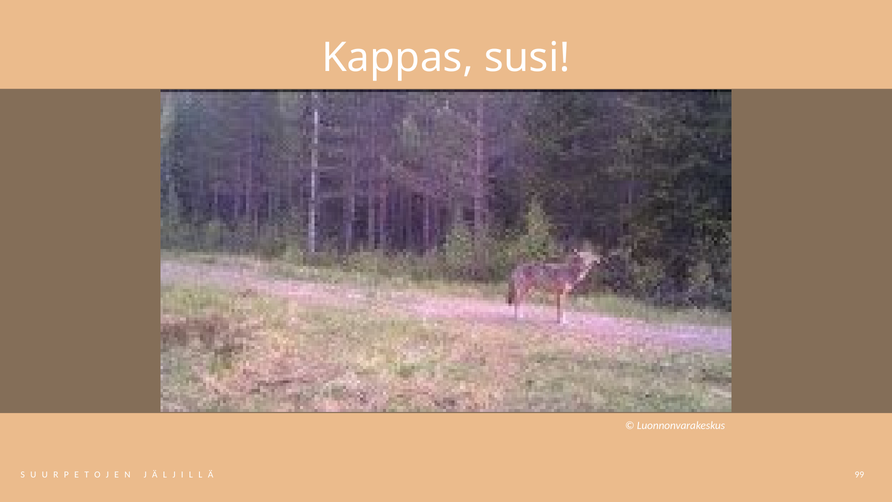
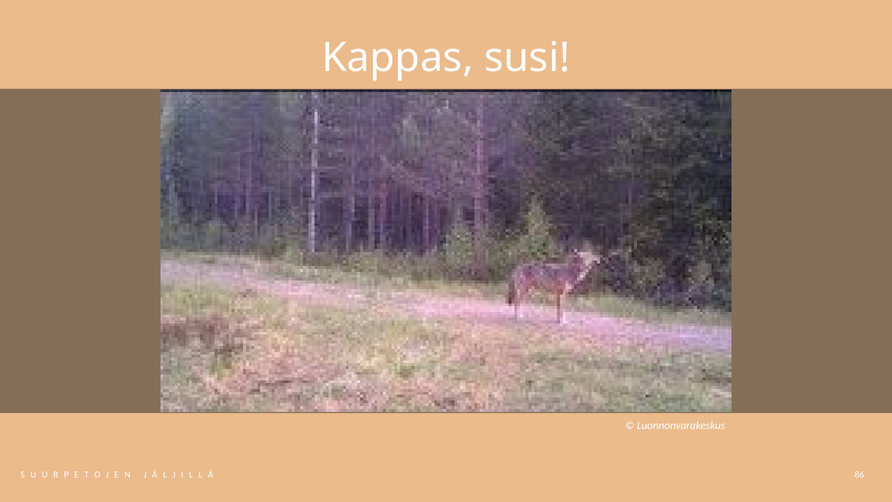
99: 99 -> 86
